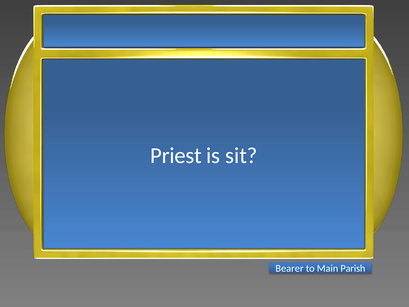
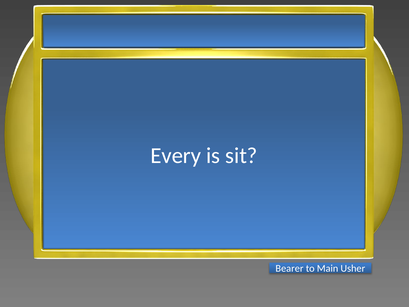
Priest: Priest -> Every
Parish: Parish -> Usher
